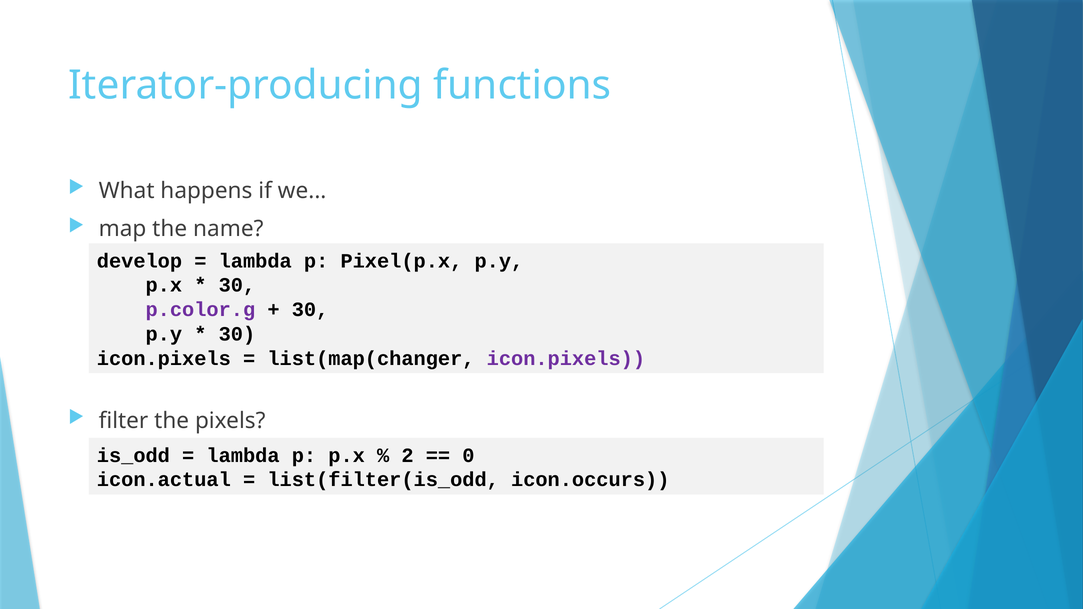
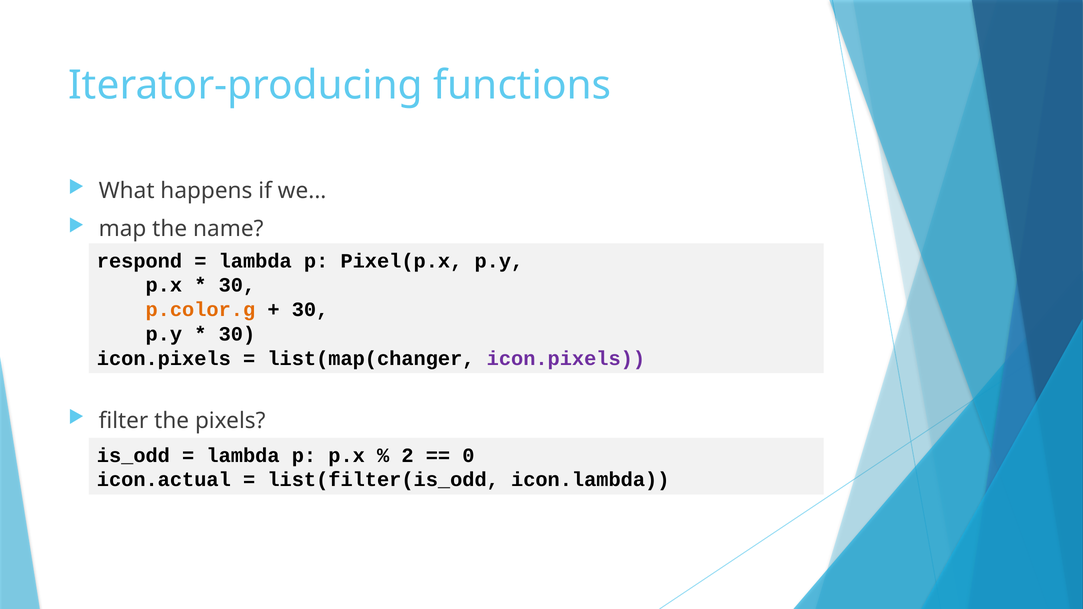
develop: develop -> respond
p.color.g colour: purple -> orange
icon.occurs: icon.occurs -> icon.lambda
